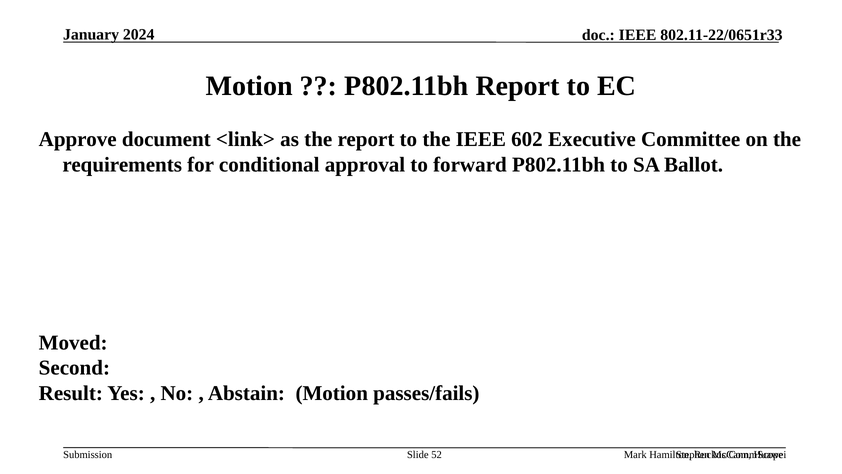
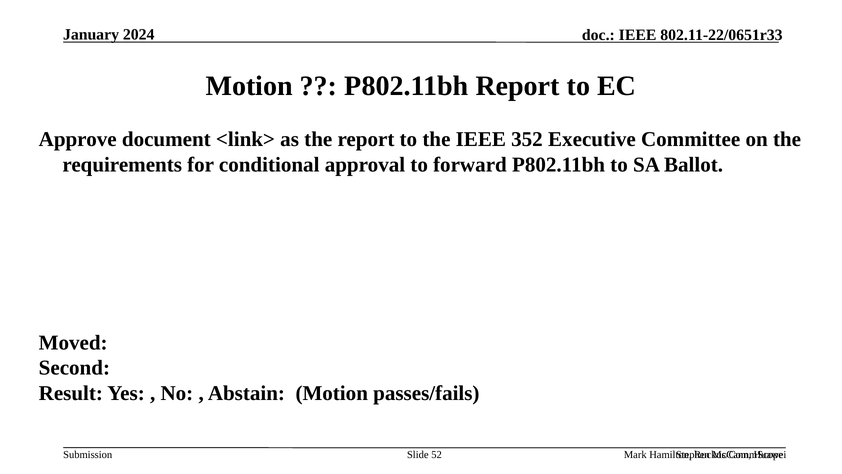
602: 602 -> 352
